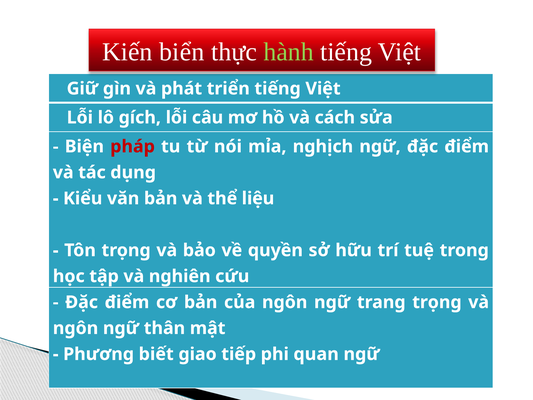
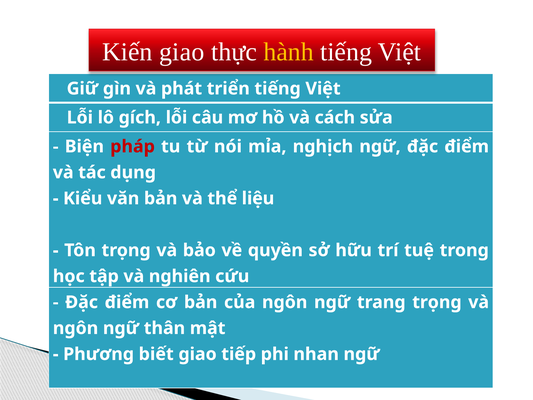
Kiến biển: biển -> giao
hành colour: light green -> yellow
quan: quan -> nhan
